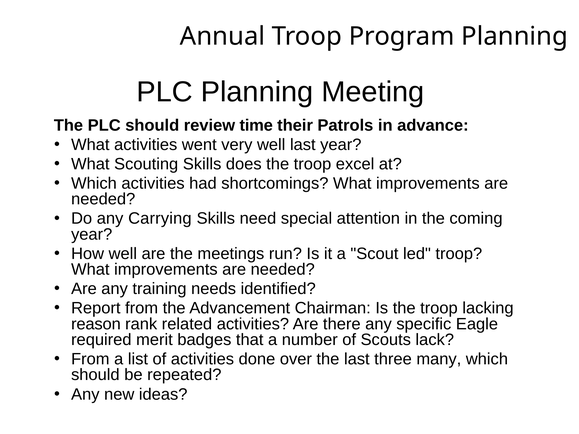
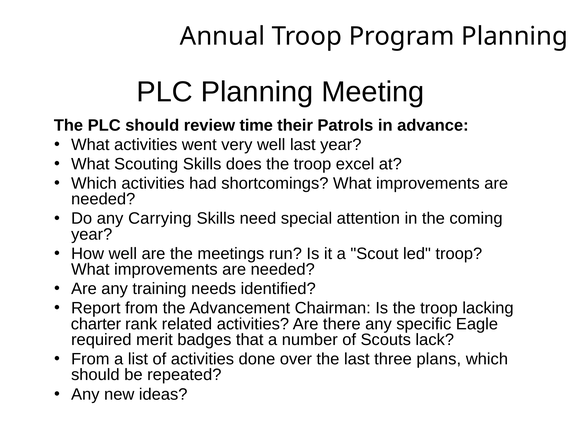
reason: reason -> charter
many: many -> plans
